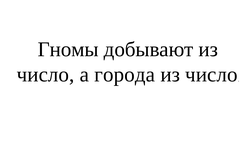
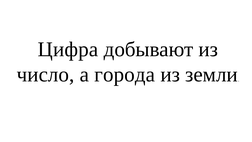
Гномы: Гномы -> Цифра
число at (211, 74): число -> земли
